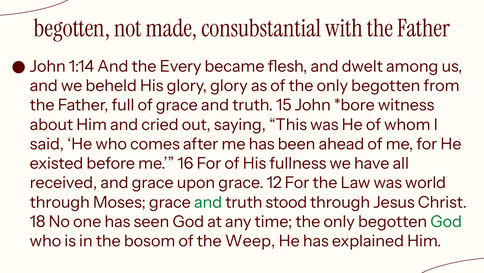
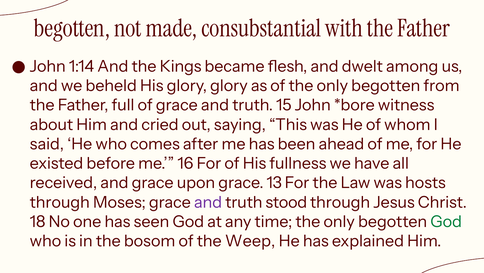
Every: Every -> Kings
12: 12 -> 13
world: world -> hosts
and at (208, 202) colour: green -> purple
